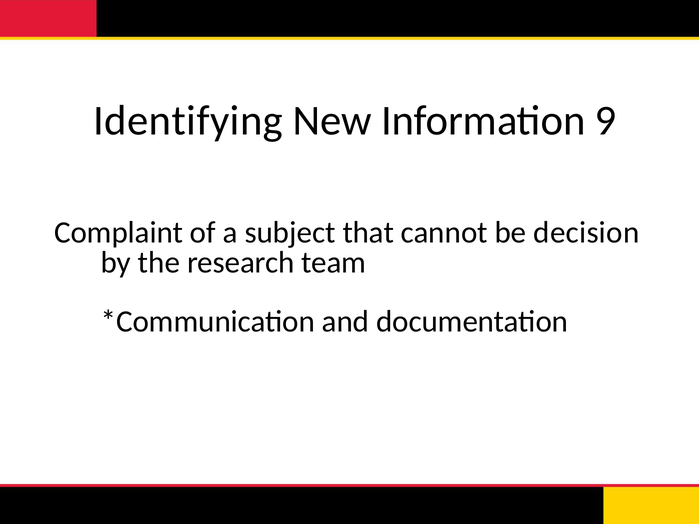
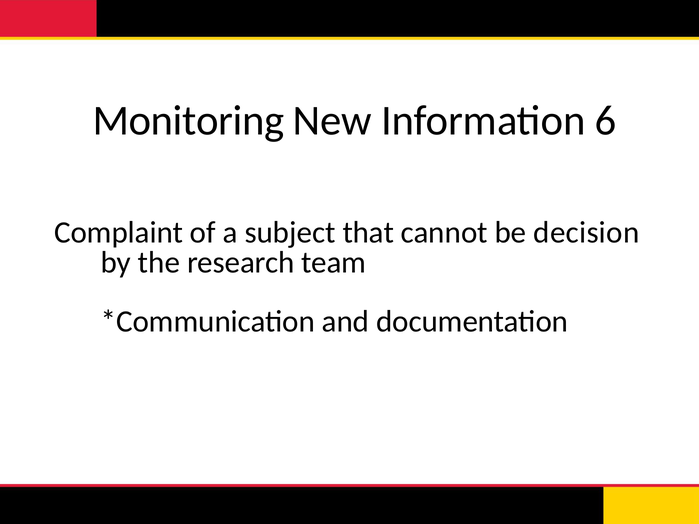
Identifying: Identifying -> Monitoring
9: 9 -> 6
